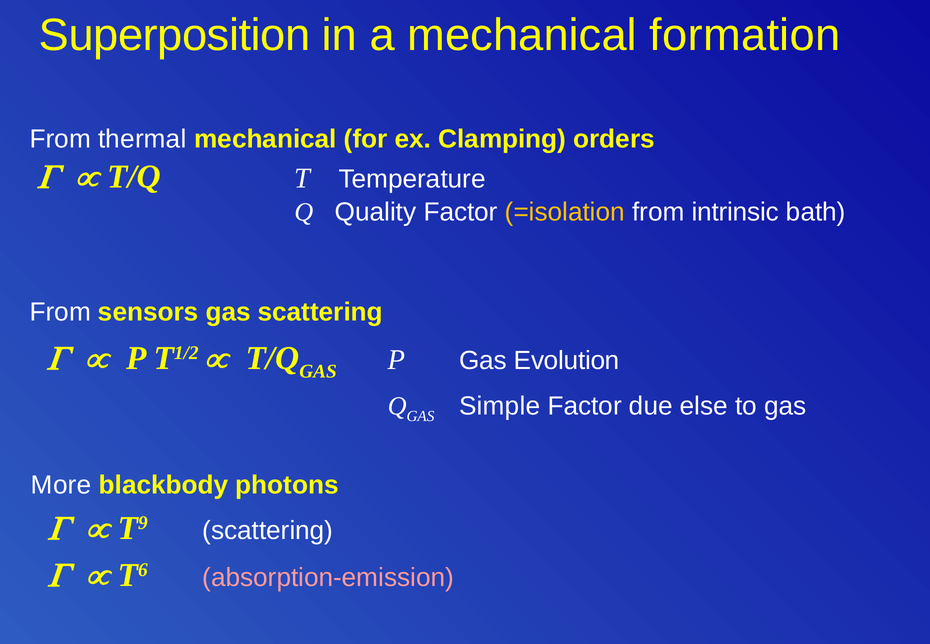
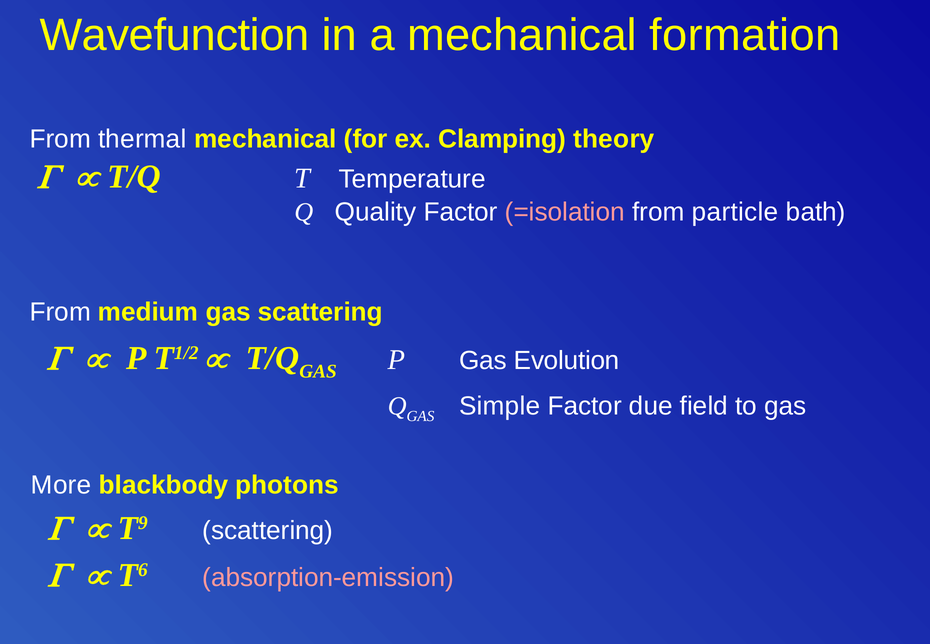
Superposition: Superposition -> Wavefunction
orders: orders -> theory
=isolation colour: yellow -> pink
intrinsic: intrinsic -> particle
sensors: sensors -> medium
else: else -> field
